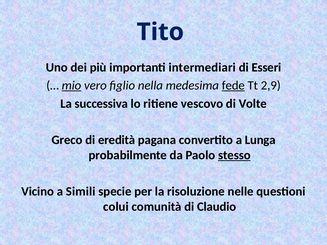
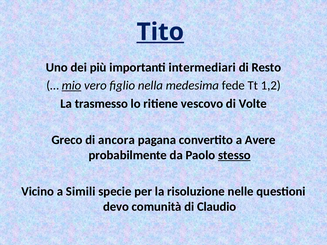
Tito underline: none -> present
Esseri: Esseri -> Resto
fede underline: present -> none
2,9: 2,9 -> 1,2
successiva: successiva -> trasmesso
eredità: eredità -> ancora
Lunga: Lunga -> Avere
colui: colui -> devo
